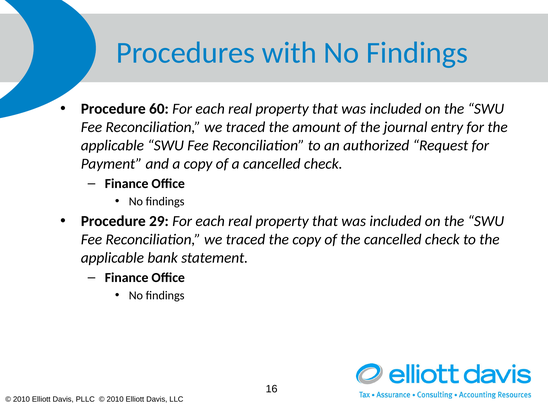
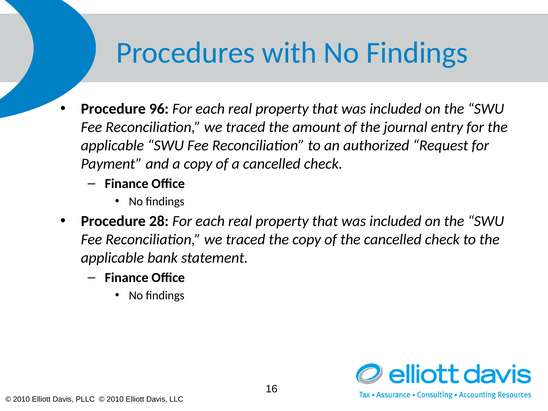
60: 60 -> 96
29: 29 -> 28
